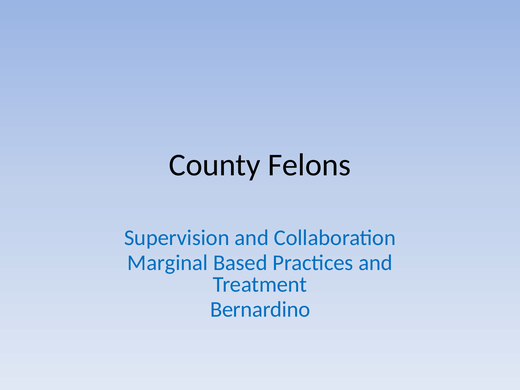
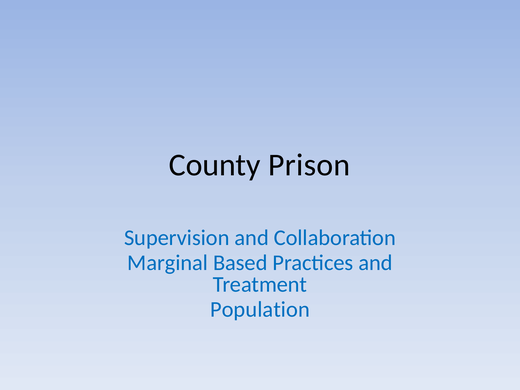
Felons: Felons -> Prison
Bernardino: Bernardino -> Population
